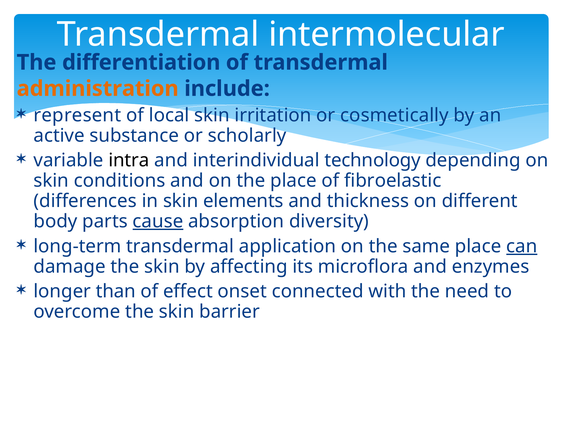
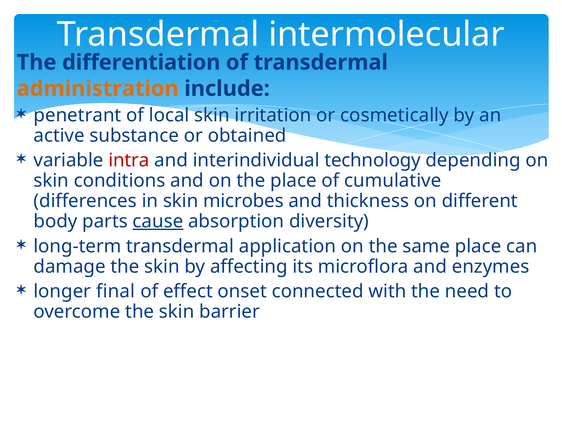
represent: represent -> penetrant
scholarly: scholarly -> obtained
intra colour: black -> red
fibroelastic: fibroelastic -> cumulative
elements: elements -> microbes
can underline: present -> none
than: than -> final
